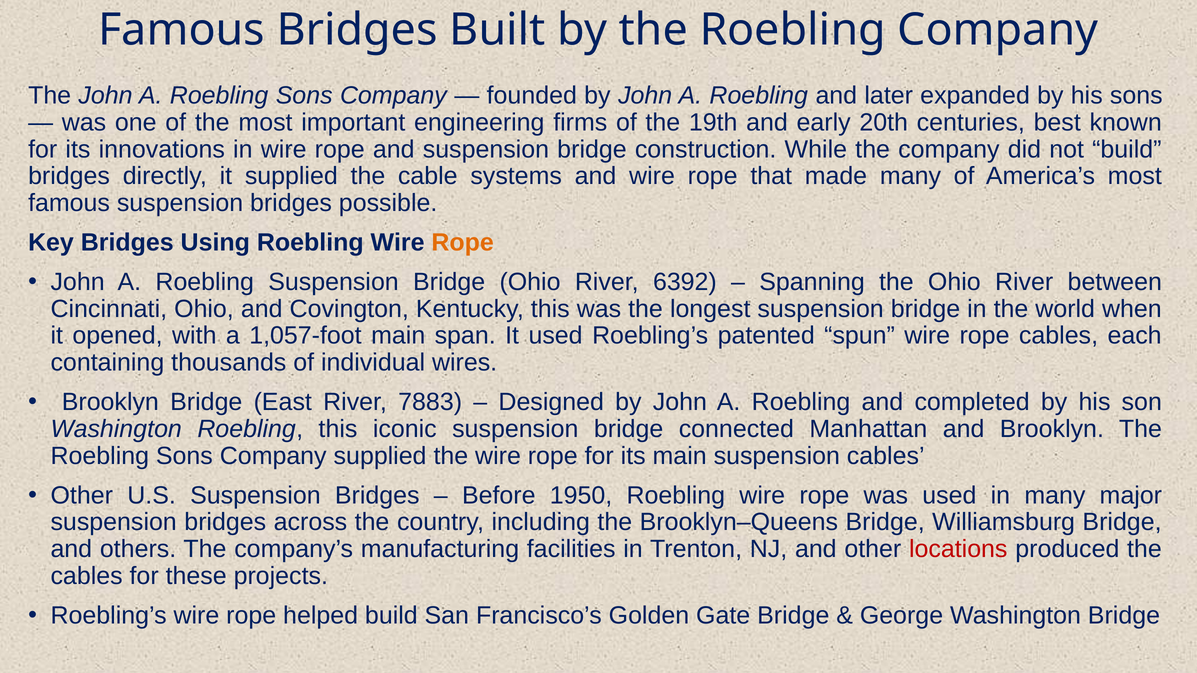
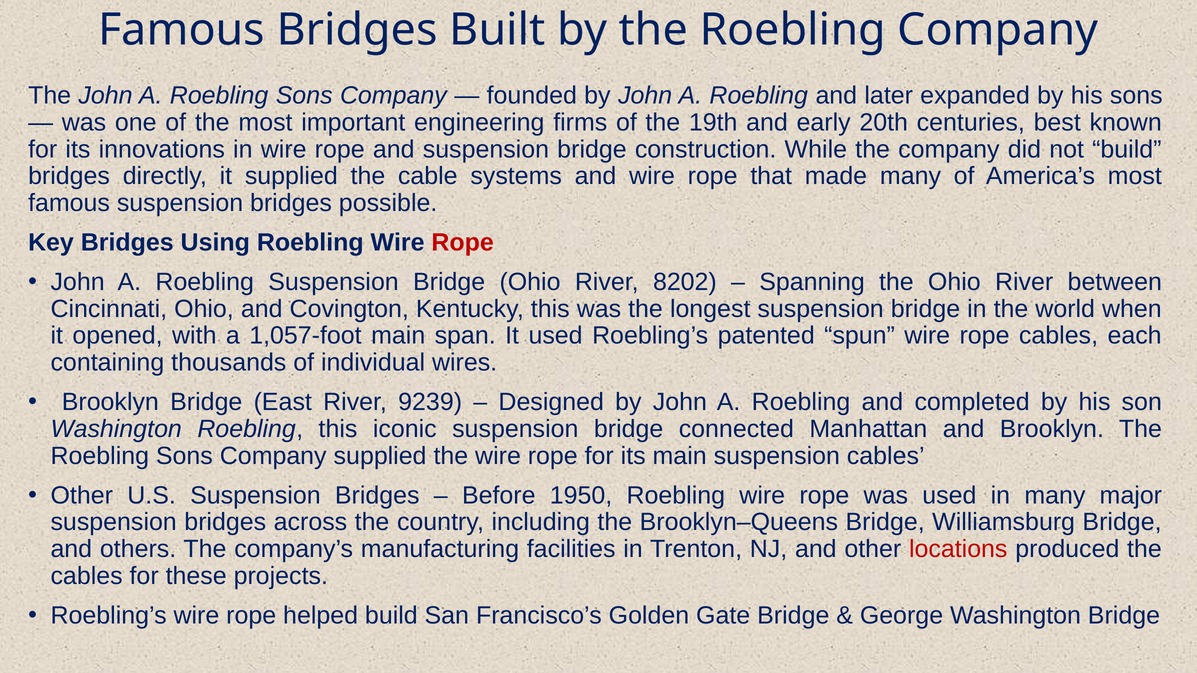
Rope at (463, 243) colour: orange -> red
6392: 6392 -> 8202
7883: 7883 -> 9239
